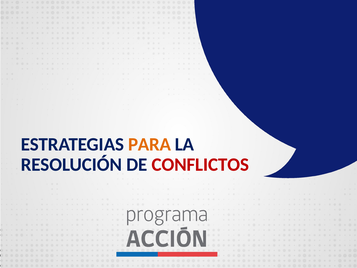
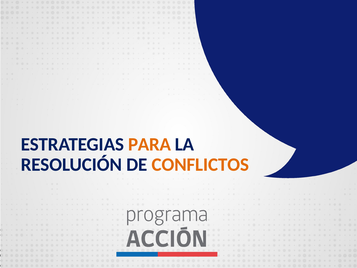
CONFLICTOS colour: red -> orange
